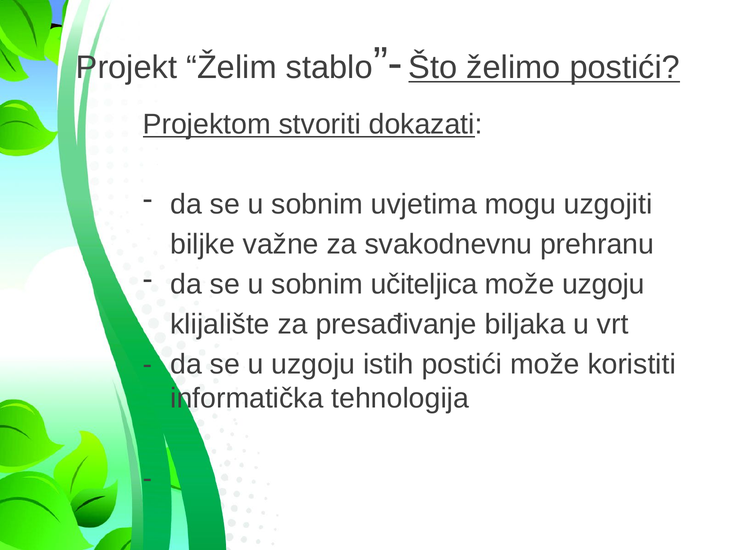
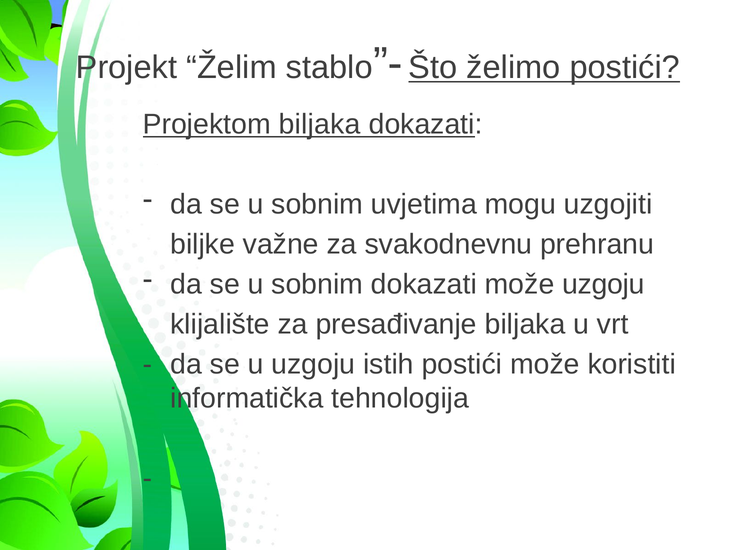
Projektom stvoriti: stvoriti -> biljaka
sobnim učiteljica: učiteljica -> dokazati
